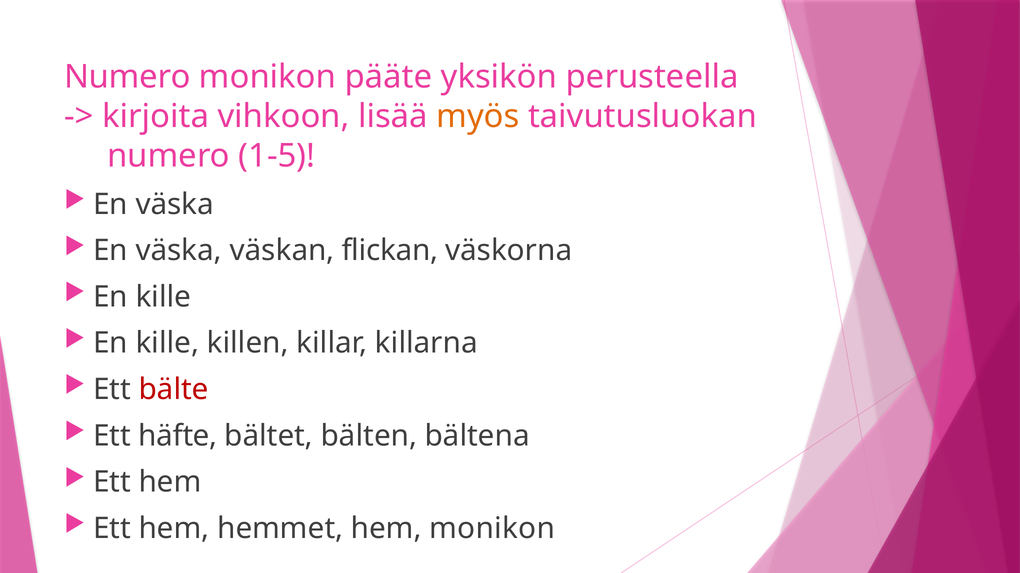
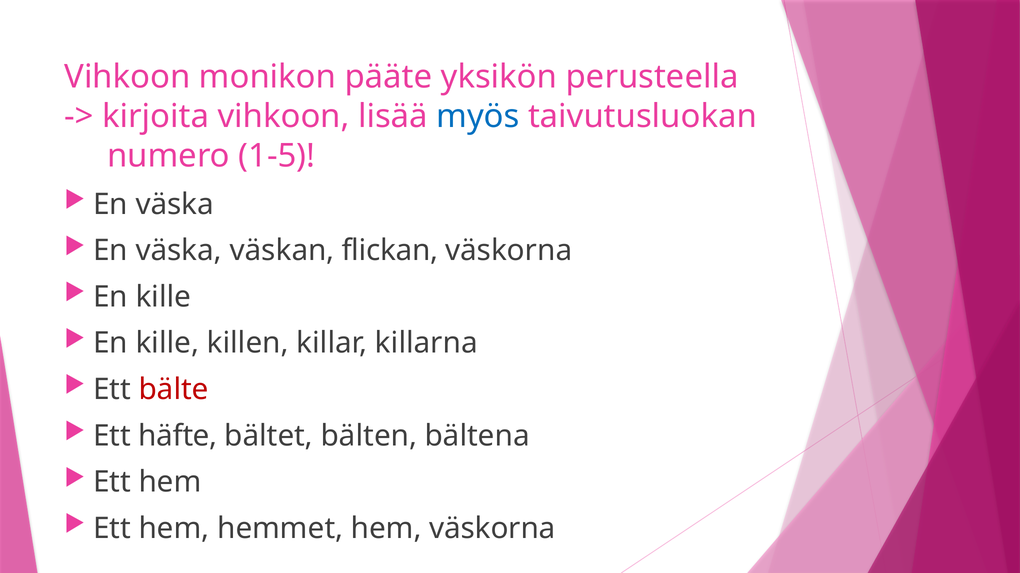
Numero at (127, 77): Numero -> Vihkoon
myös colour: orange -> blue
hem monikon: monikon -> väskorna
